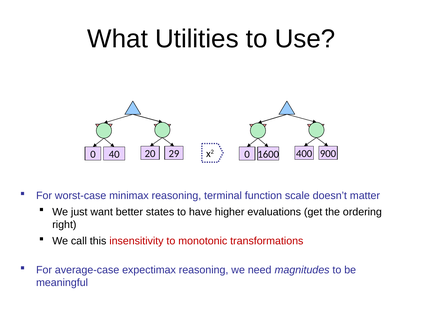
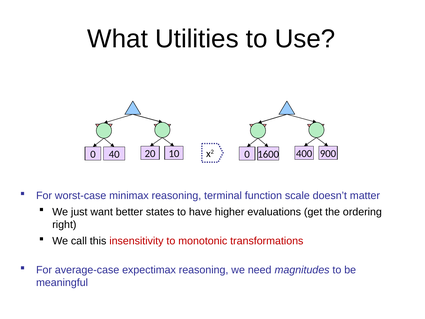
29: 29 -> 10
